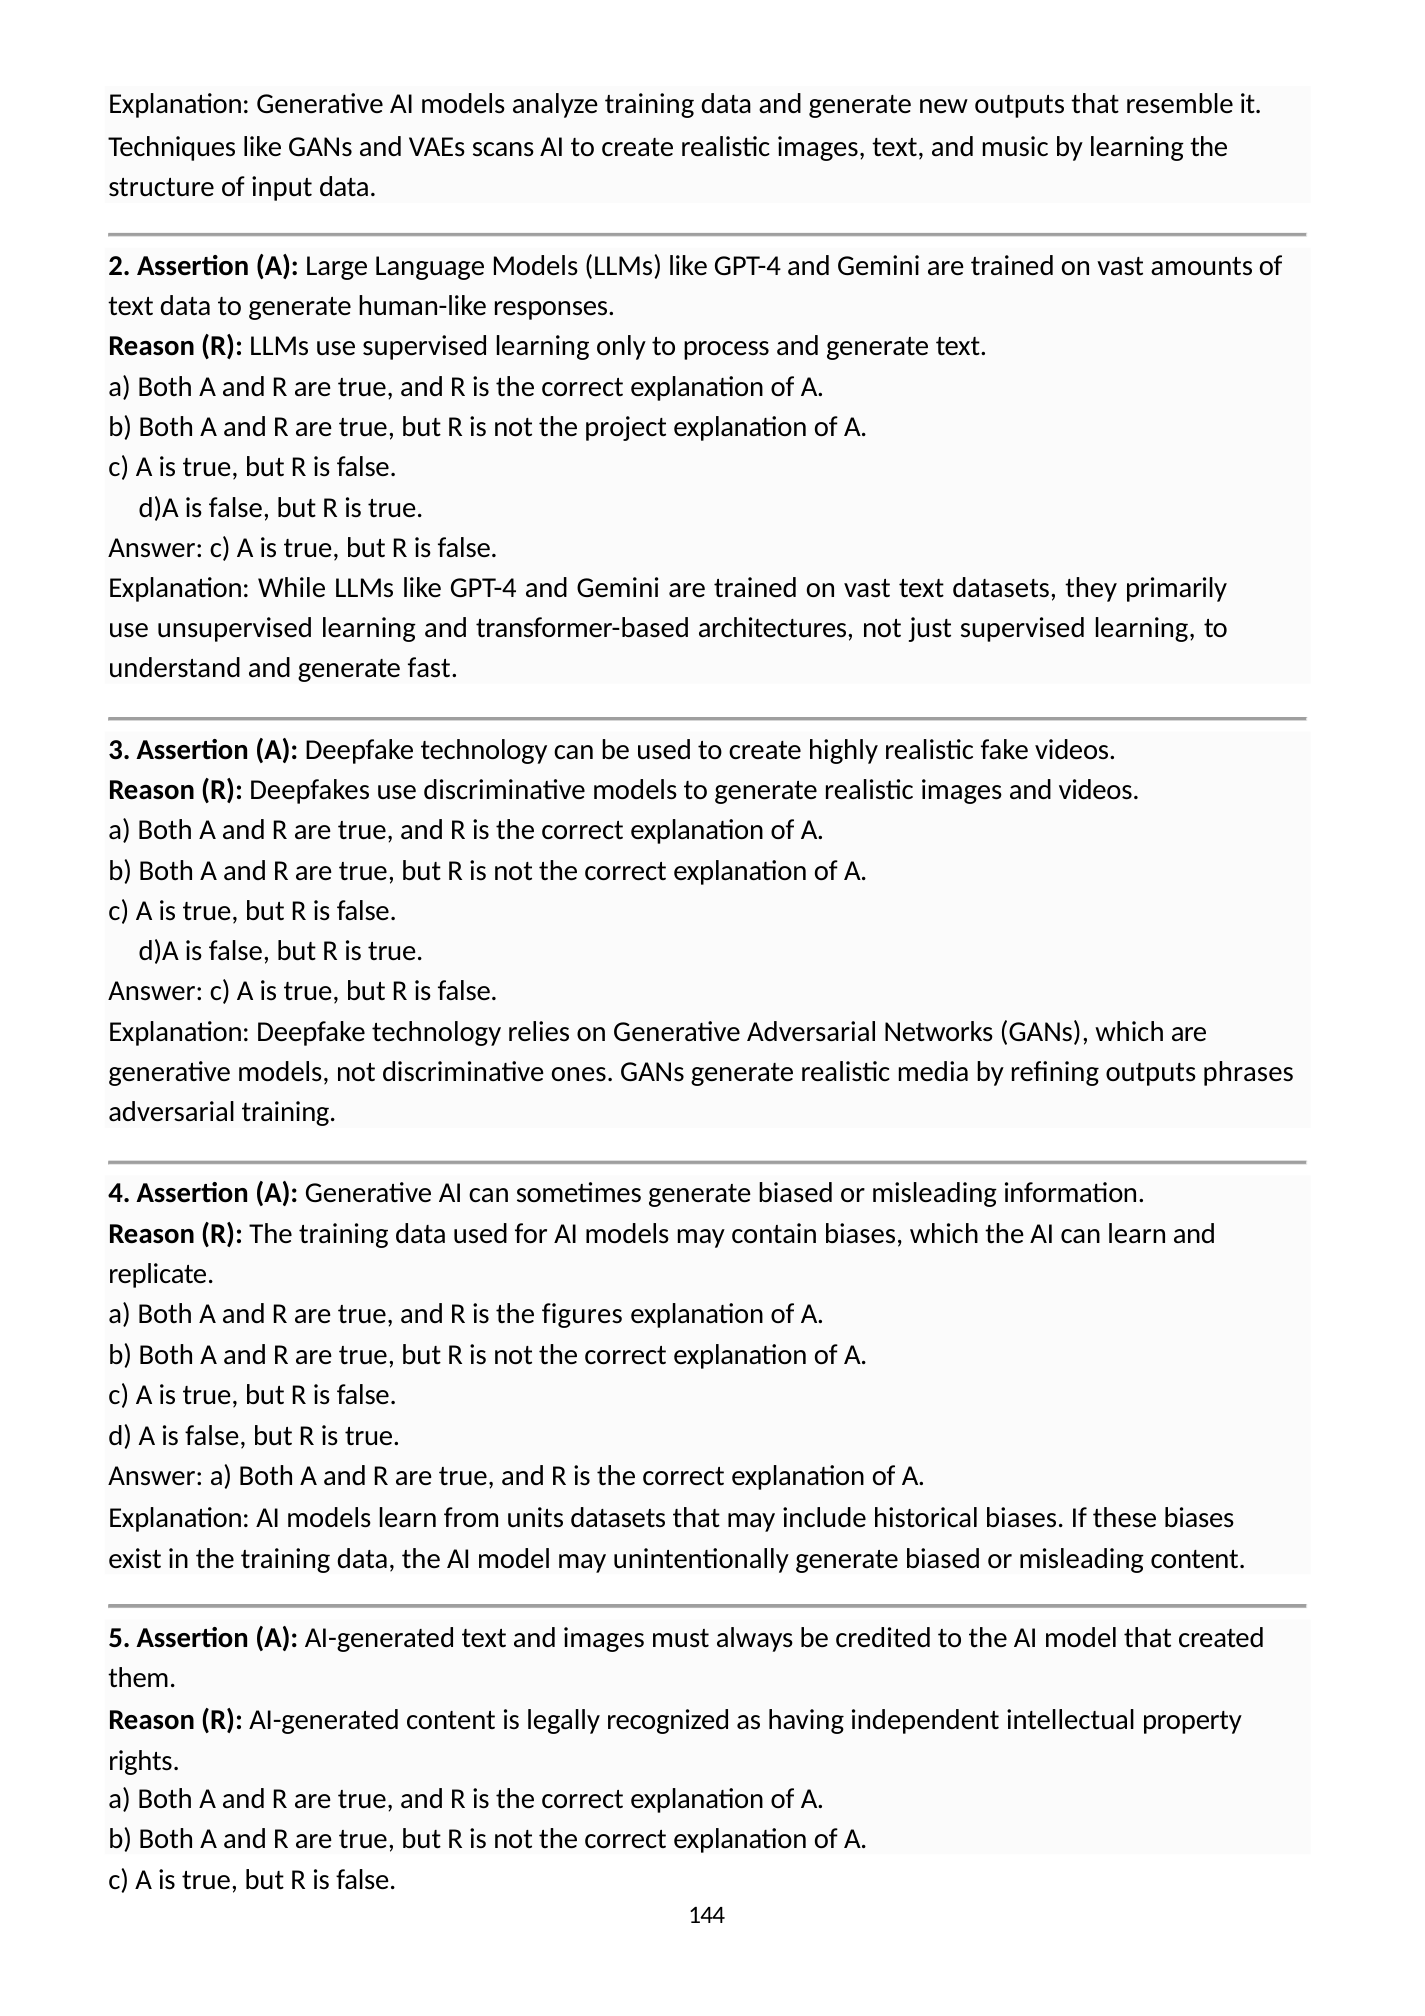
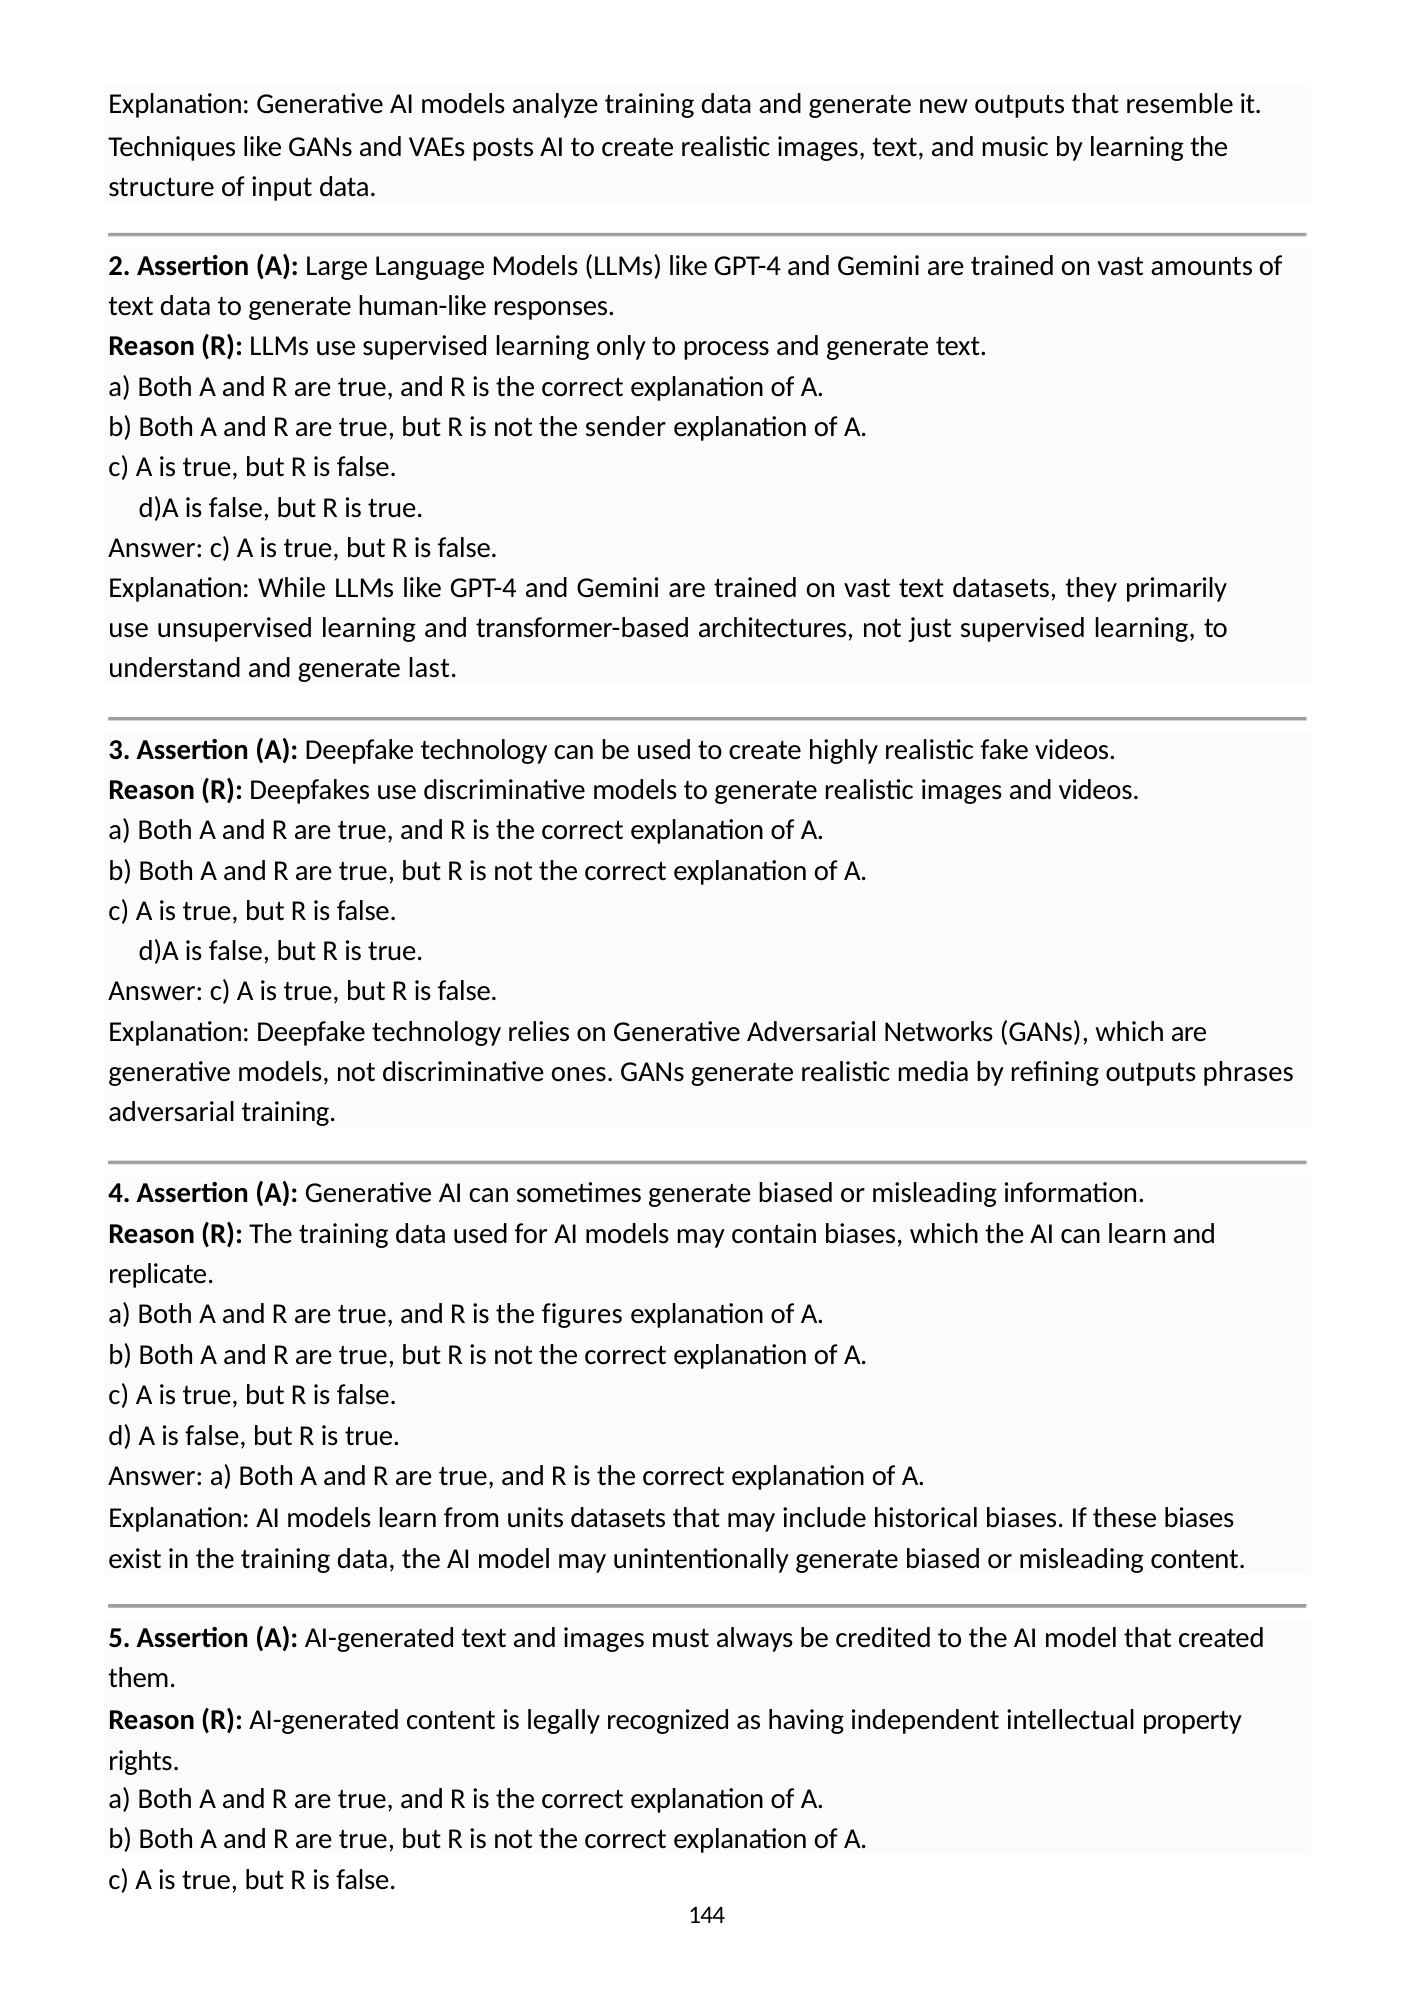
scans: scans -> posts
project: project -> sender
fast: fast -> last
